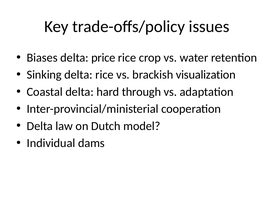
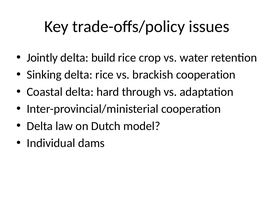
Biases: Biases -> Jointly
price: price -> build
brackish visualization: visualization -> cooperation
